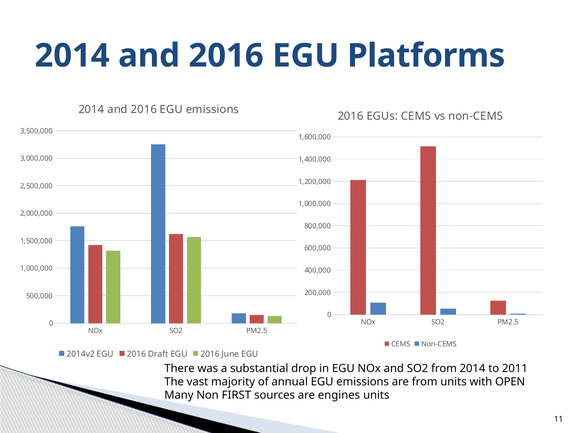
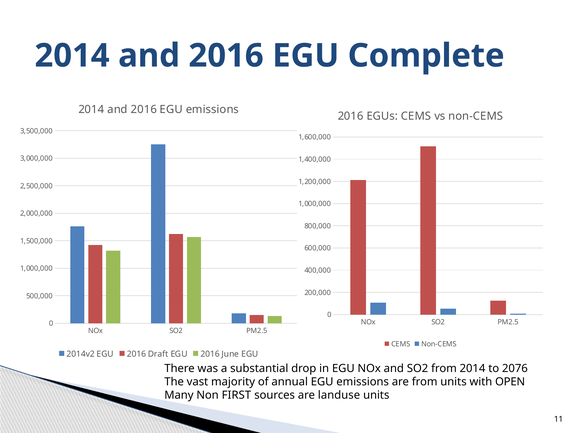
Platforms: Platforms -> Complete
2011: 2011 -> 2076
engines: engines -> landuse
